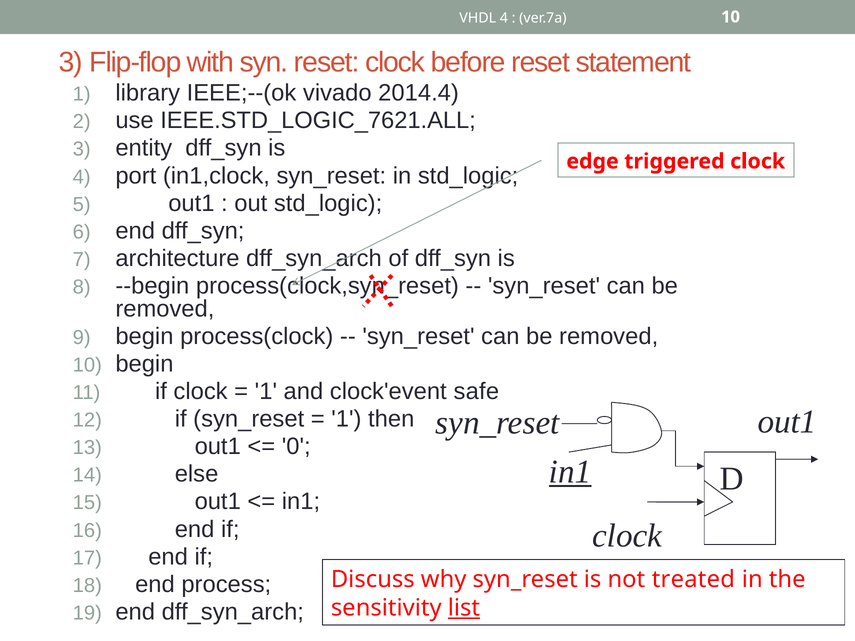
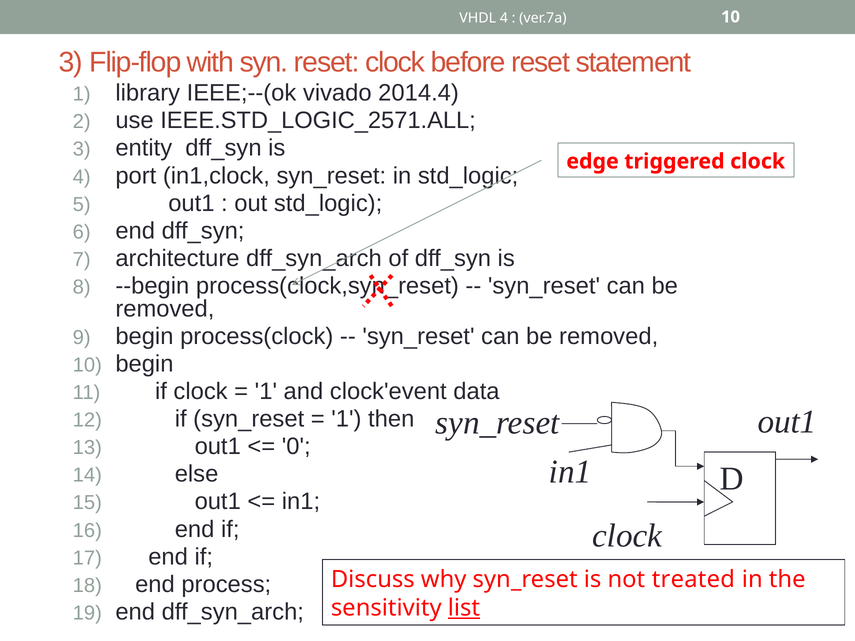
IEEE.STD_LOGIC_7621.ALL: IEEE.STD_LOGIC_7621.ALL -> IEEE.STD_LOGIC_2571.ALL
safe: safe -> data
in1 at (570, 472) underline: present -> none
